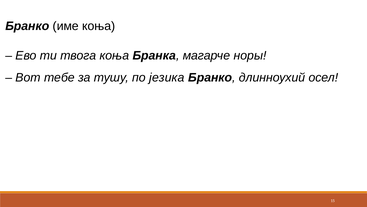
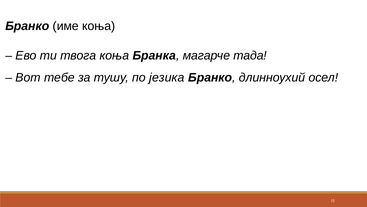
норы: норы -> тада
